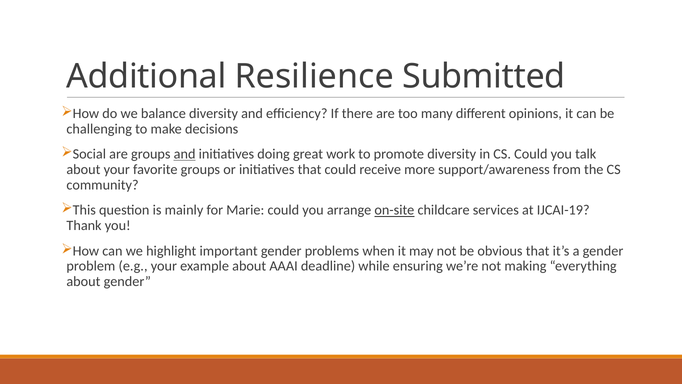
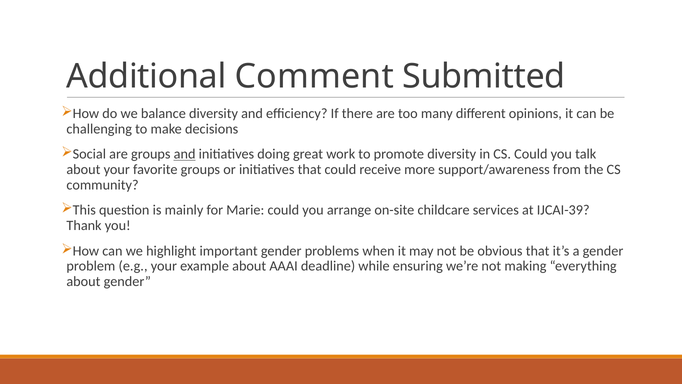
Resilience: Resilience -> Comment
on-site underline: present -> none
IJCAI-19: IJCAI-19 -> IJCAI-39
